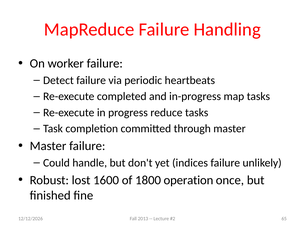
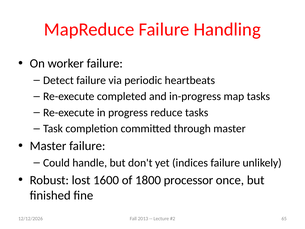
operation: operation -> processor
